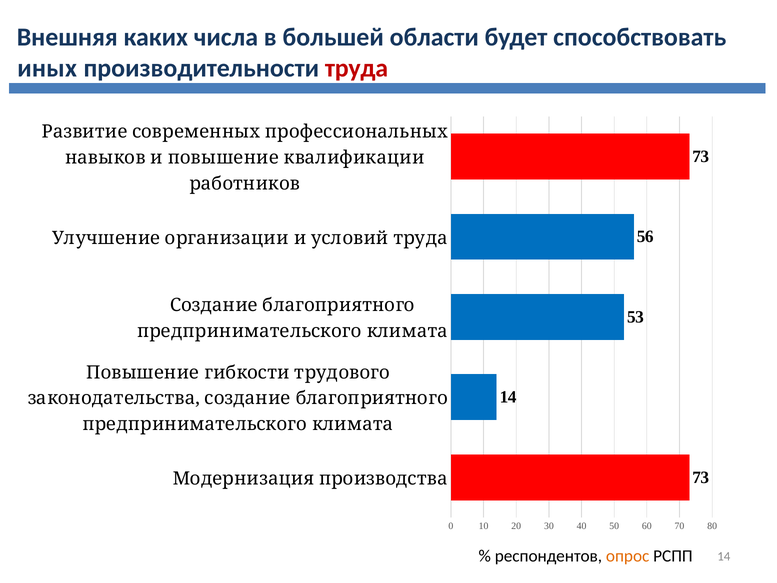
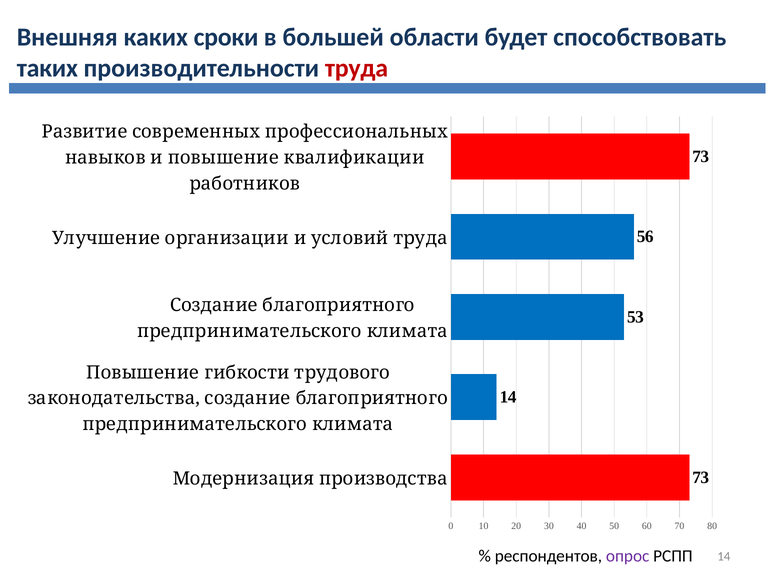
числа: числа -> сроки
иных: иных -> таких
опрос colour: orange -> purple
